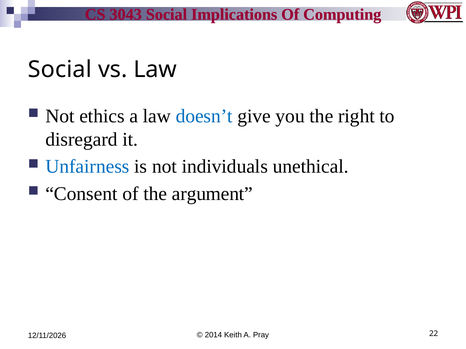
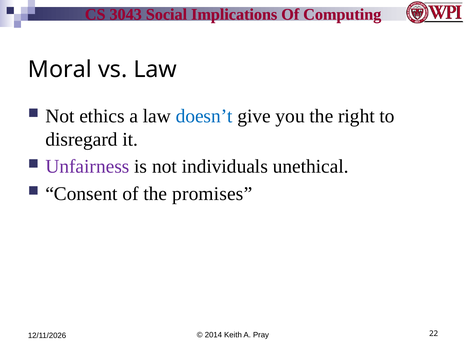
Social at (60, 70): Social -> Moral
Unfairness colour: blue -> purple
argument: argument -> promises
